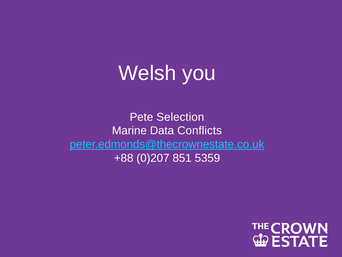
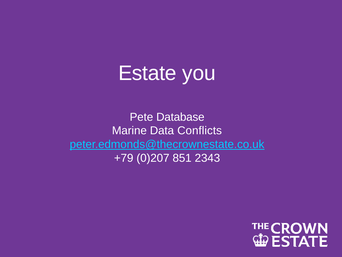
Welsh: Welsh -> Estate
Selection: Selection -> Database
+88: +88 -> +79
5359: 5359 -> 2343
